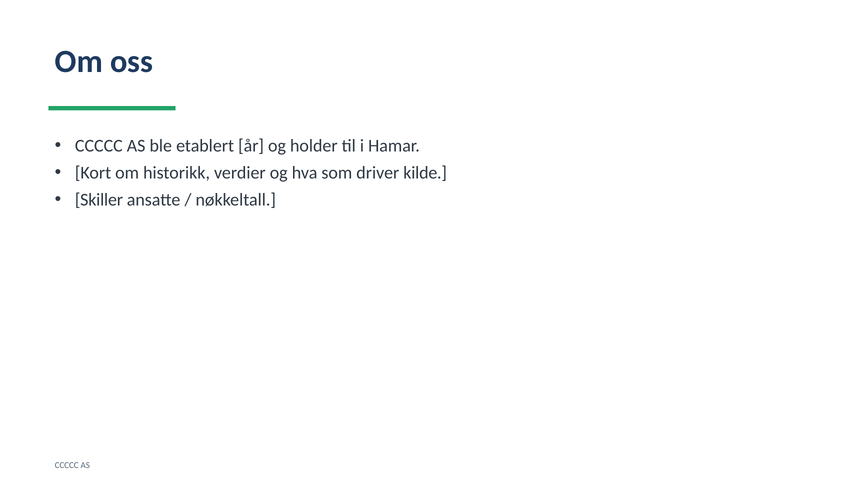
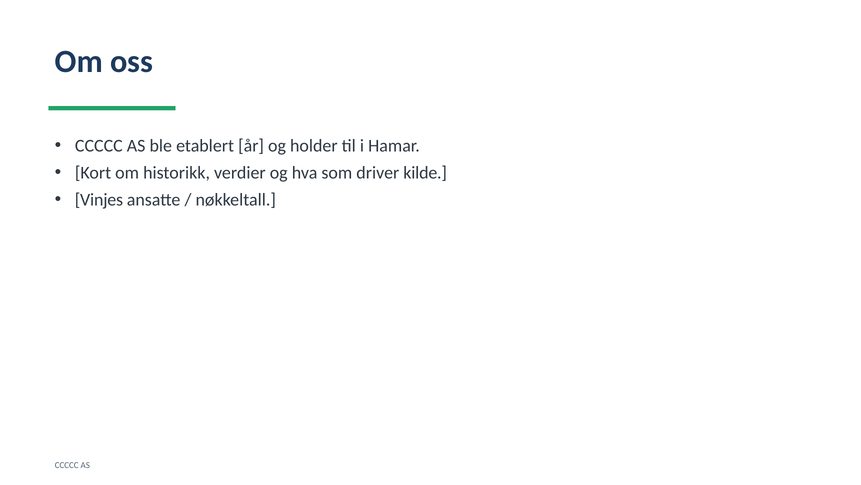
Skiller: Skiller -> Vinjes
